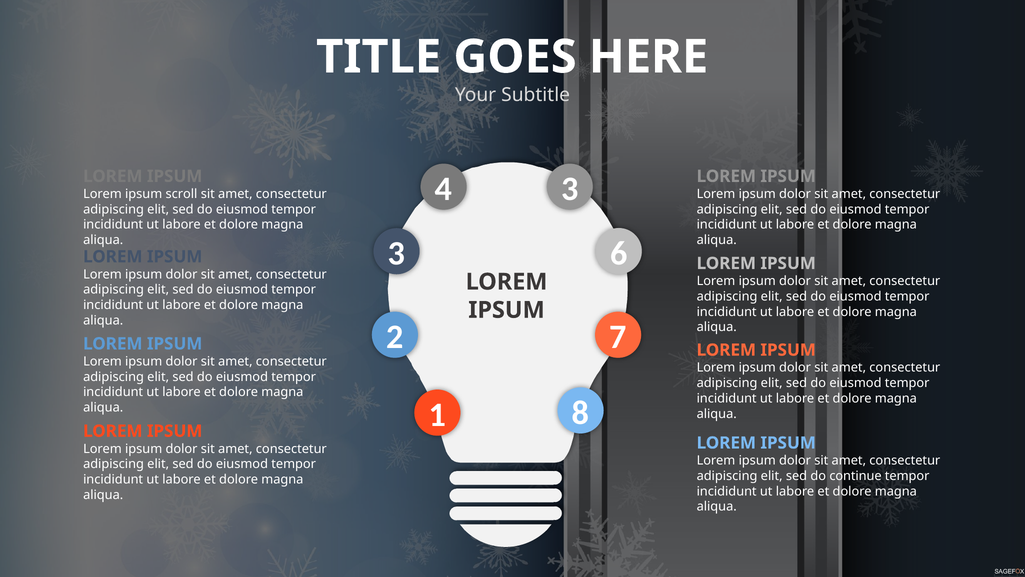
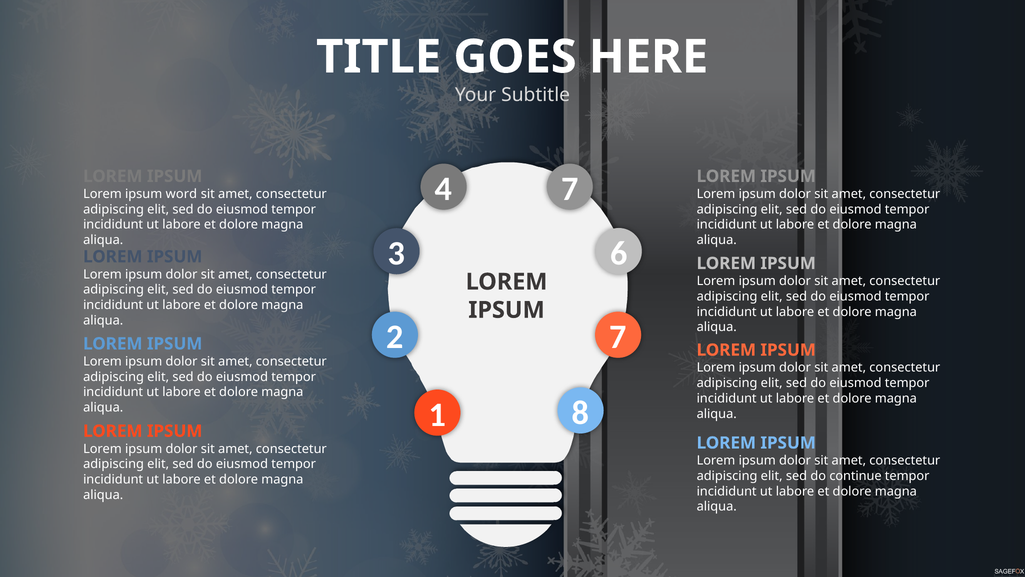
4 3: 3 -> 7
scroll: scroll -> word
